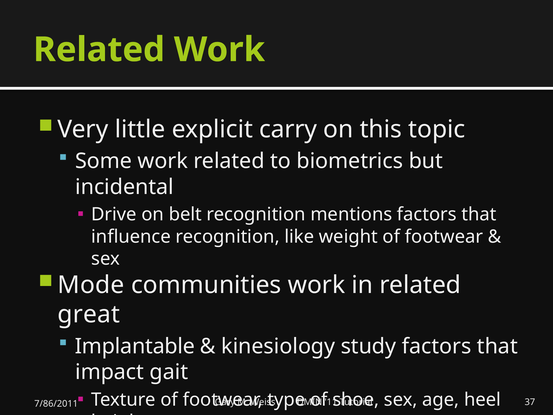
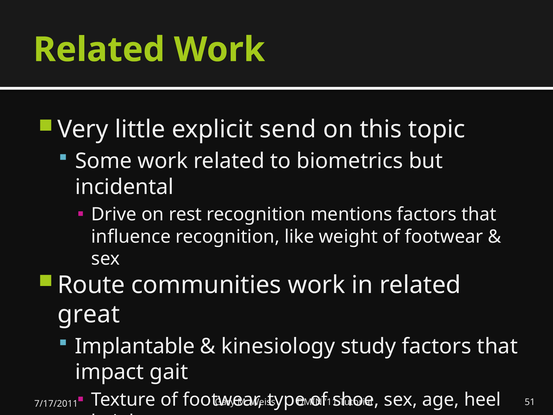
carry: carry -> send
belt: belt -> rest
Mode: Mode -> Route
37: 37 -> 51
7/86/2011: 7/86/2011 -> 7/17/2011
